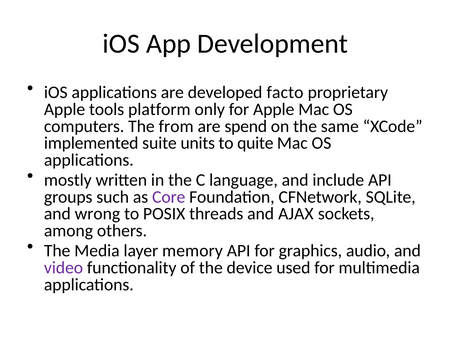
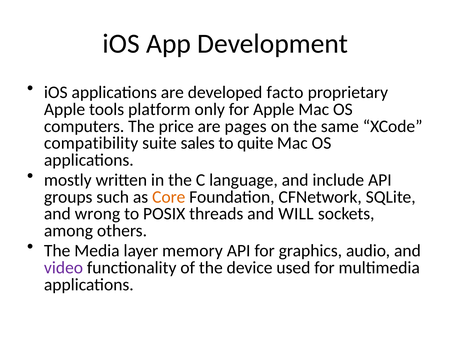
from: from -> price
spend: spend -> pages
implemented: implemented -> compatibility
units: units -> sales
Core colour: purple -> orange
AJAX: AJAX -> WILL
